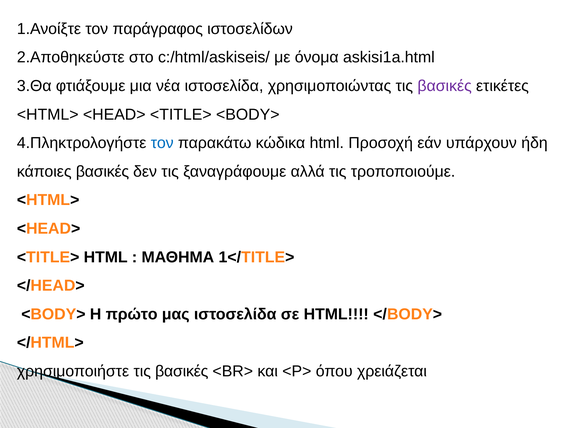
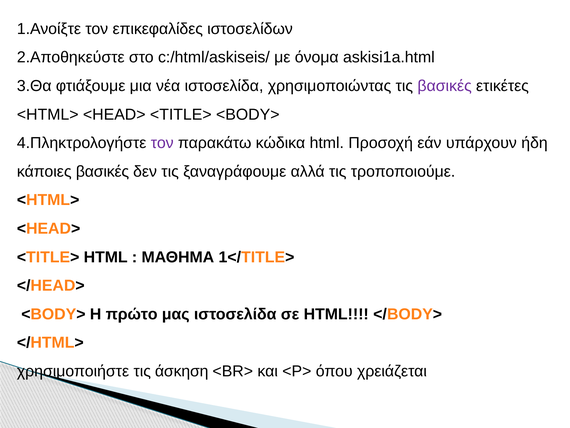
παράγραφος: παράγραφος -> επικεφαλίδες
τον at (162, 143) colour: blue -> purple
χρησιμοποιήστε τις βασικές: βασικές -> άσκηση
